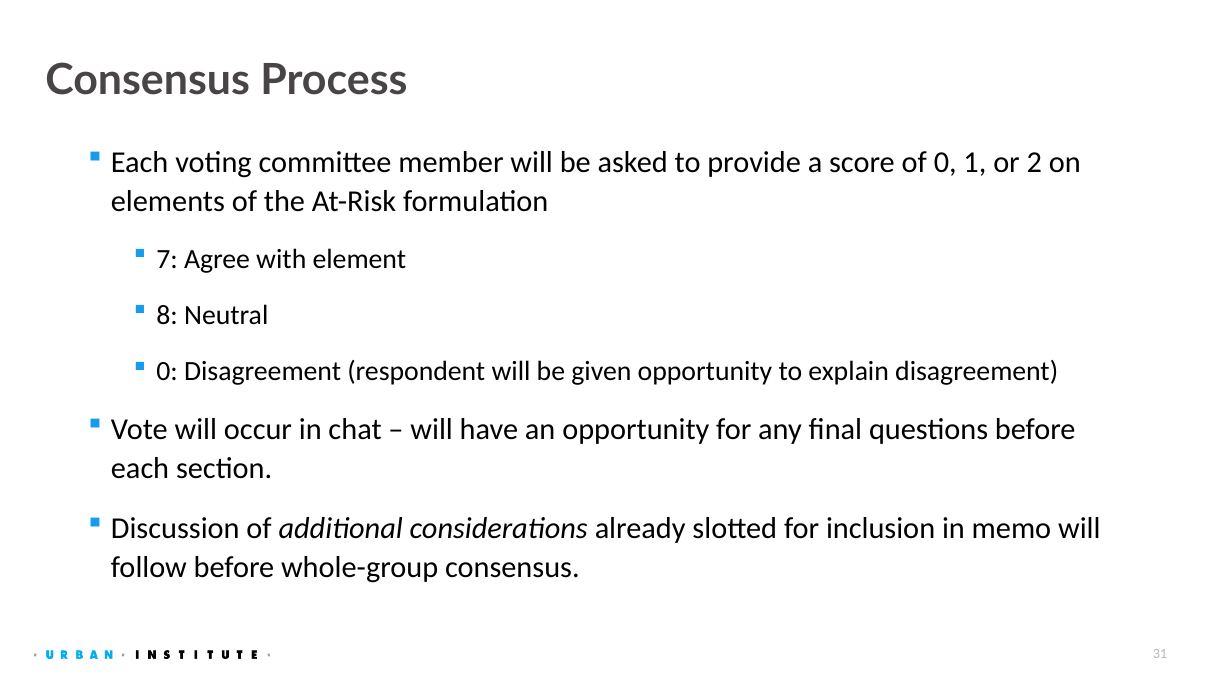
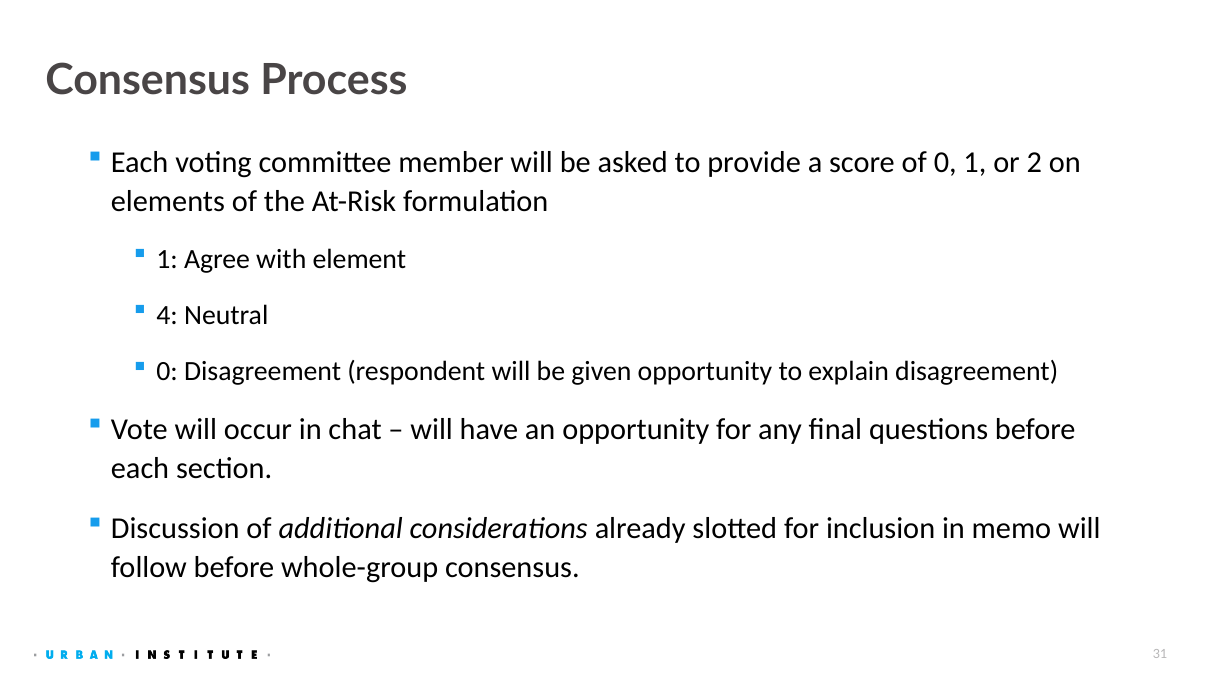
7 at (167, 259): 7 -> 1
8: 8 -> 4
